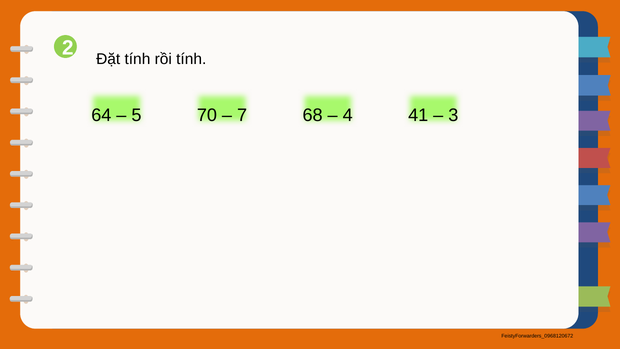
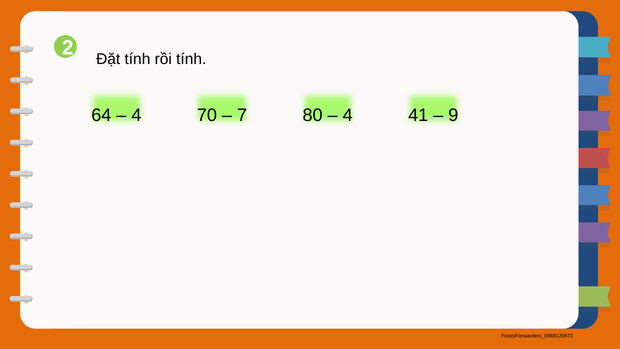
5 at (136, 115): 5 -> 4
68: 68 -> 80
3: 3 -> 9
